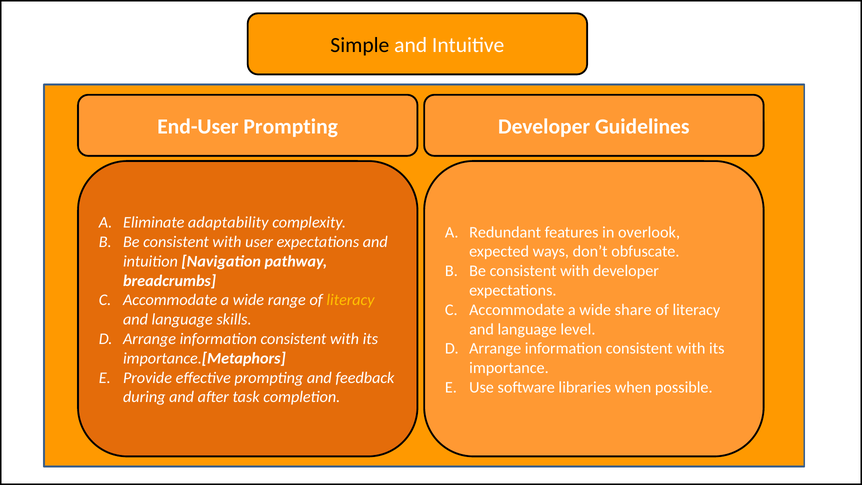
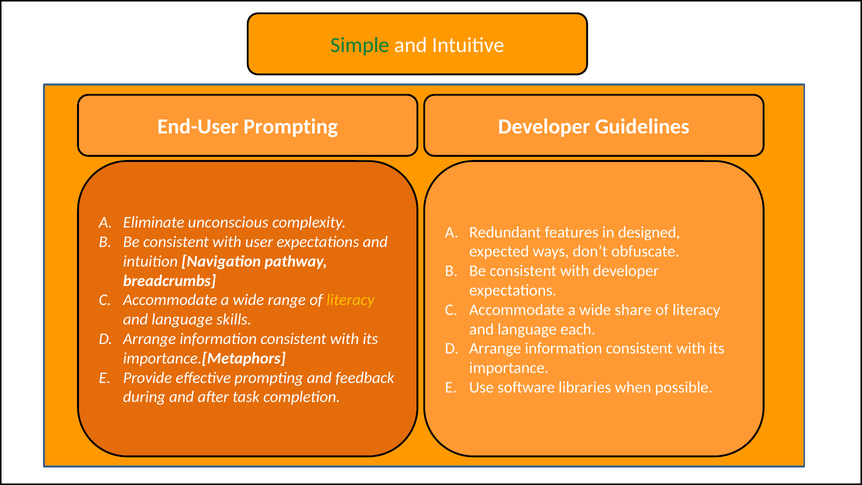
Simple colour: black -> green
adaptability: adaptability -> unconscious
overlook: overlook -> designed
level: level -> each
